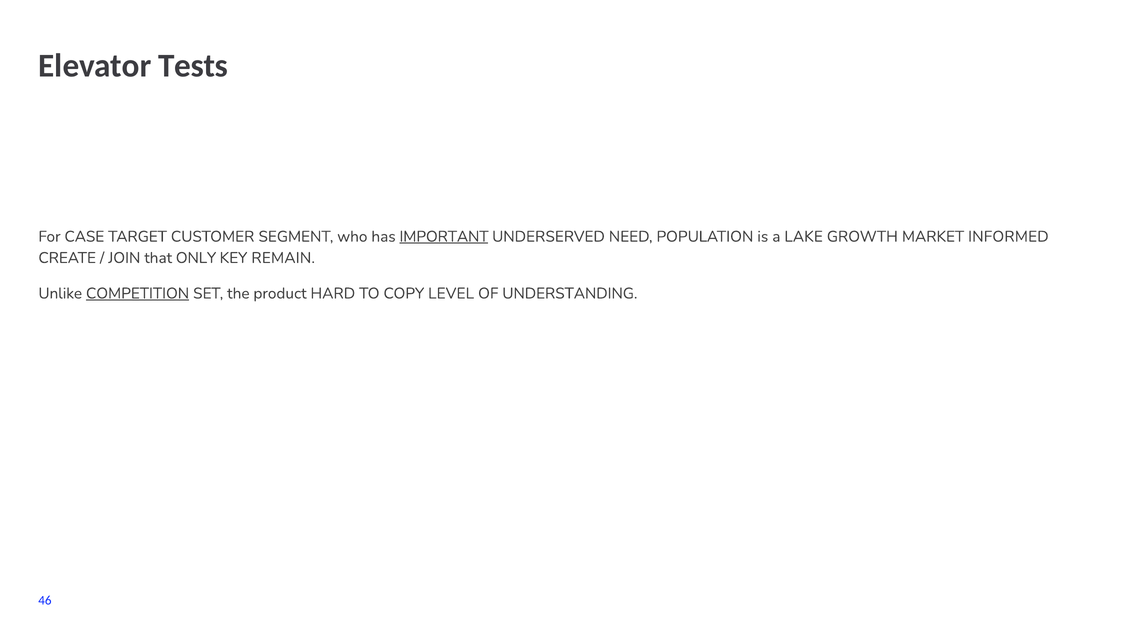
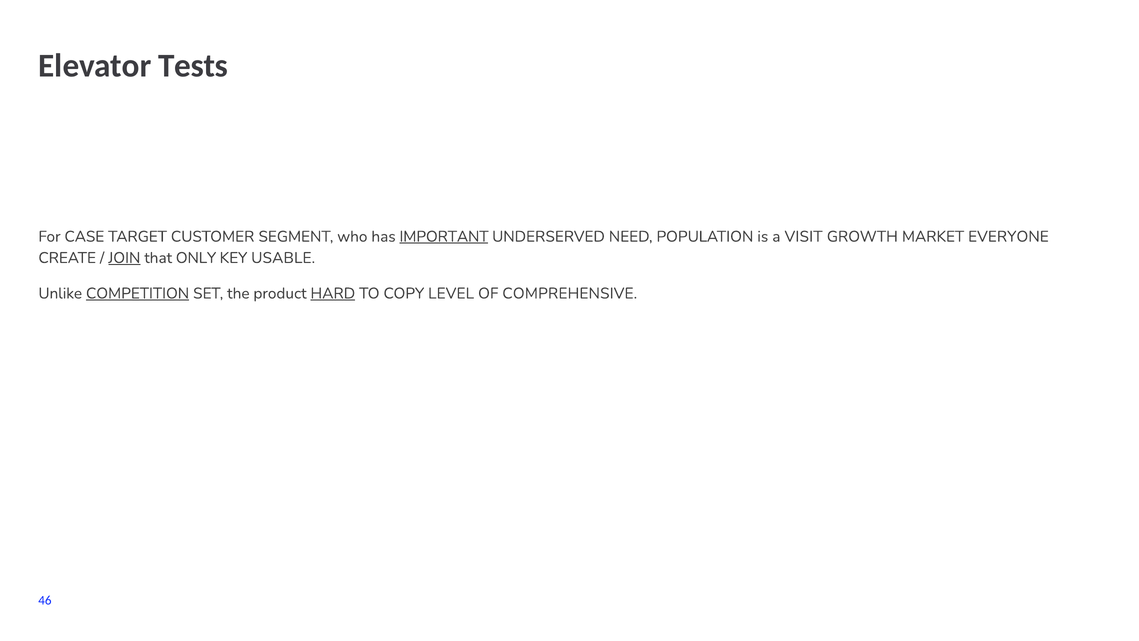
LAKE: LAKE -> VISIT
INFORMED: INFORMED -> EVERYONE
JOIN underline: none -> present
REMAIN: REMAIN -> USABLE
HARD underline: none -> present
UNDERSTANDING: UNDERSTANDING -> COMPREHENSIVE
